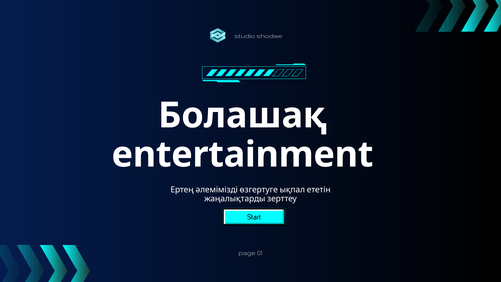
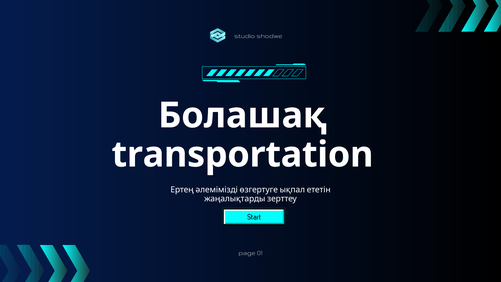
entertainment: entertainment -> transportation
